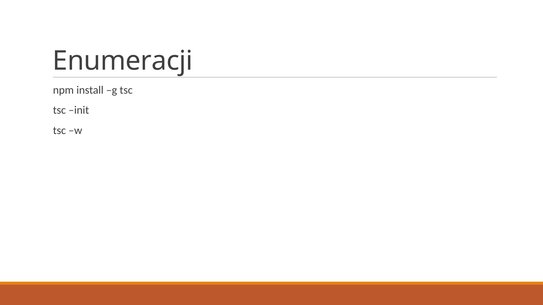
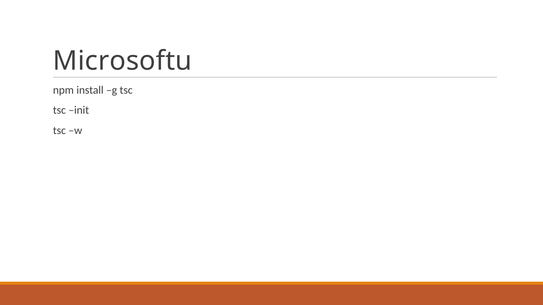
Enumeracji: Enumeracji -> Microsoftu
